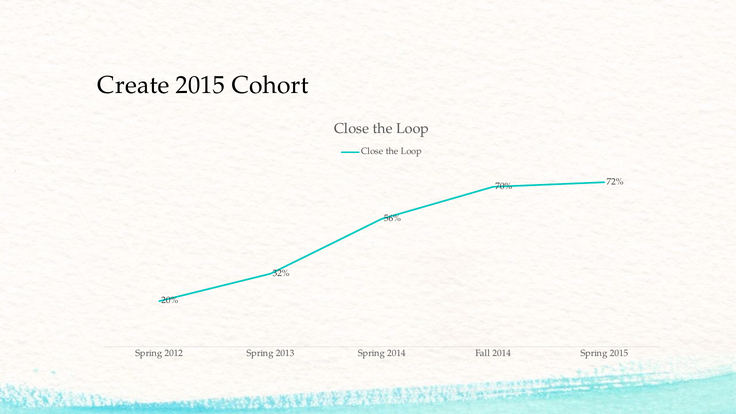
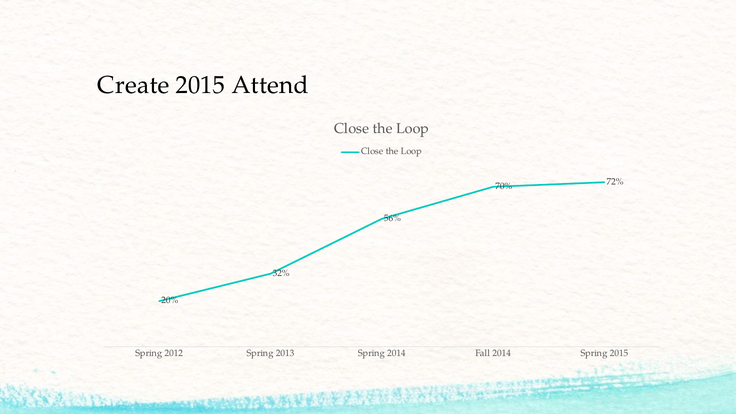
Cohort: Cohort -> Attend
